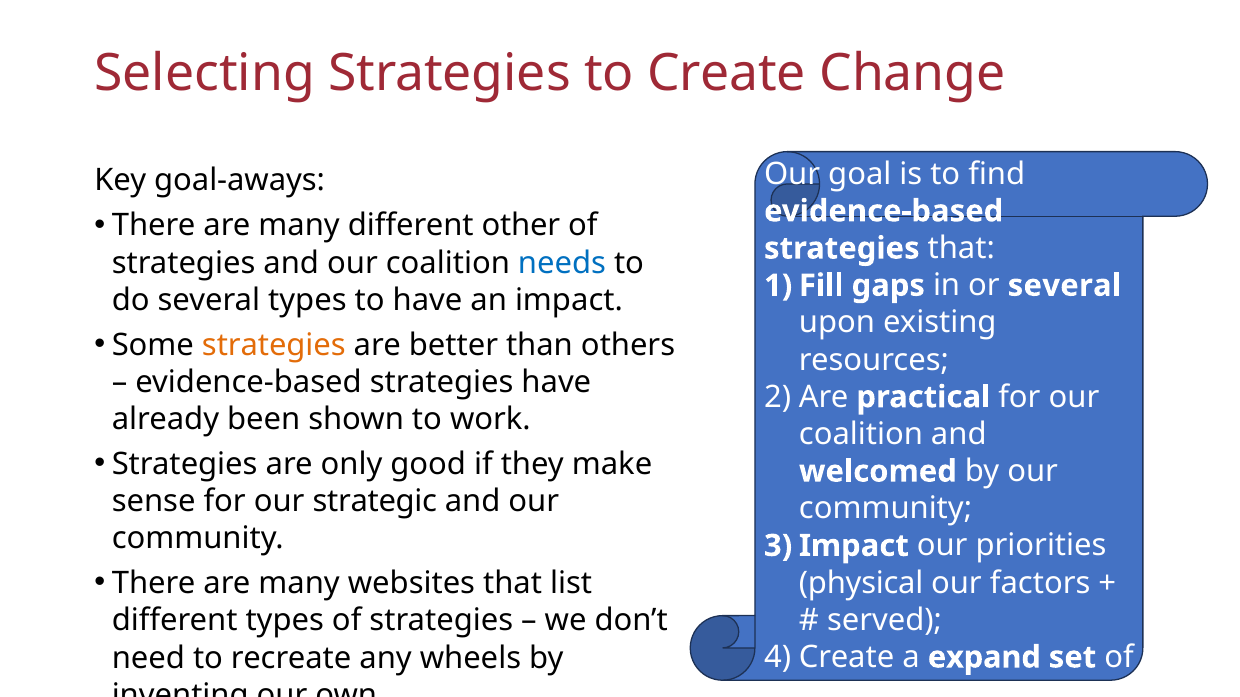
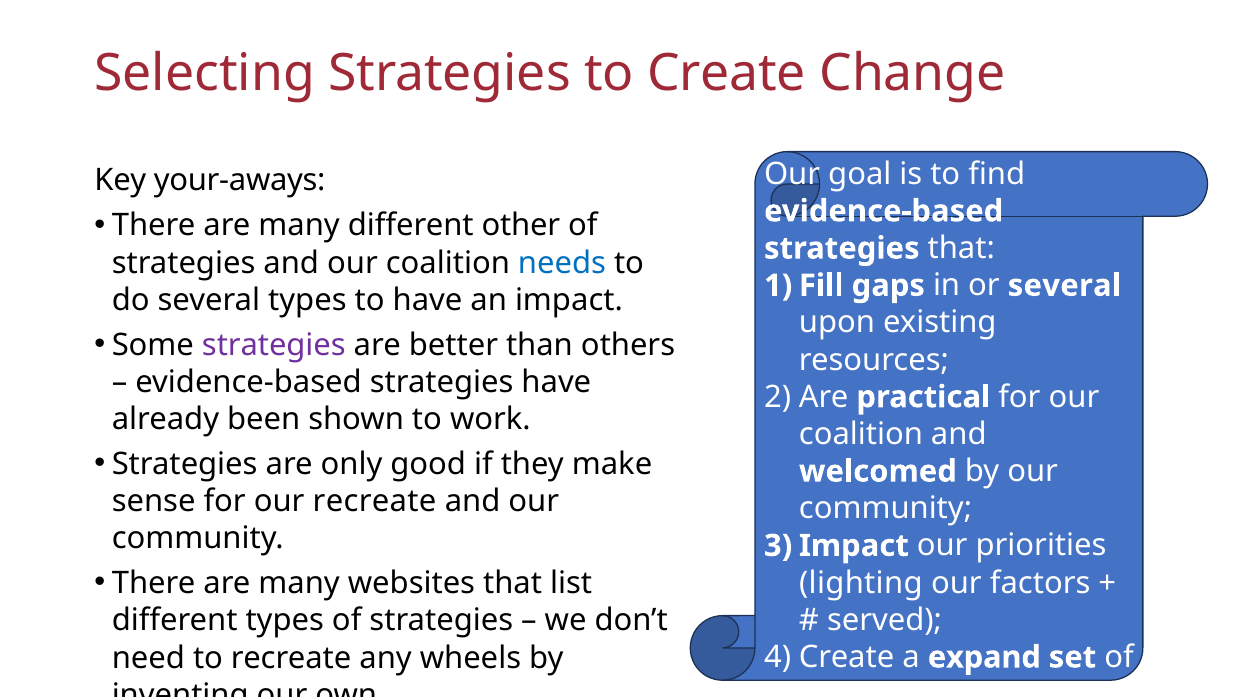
goal-aways: goal-aways -> your-aways
strategies at (274, 345) colour: orange -> purple
our strategic: strategic -> recreate
physical: physical -> lighting
